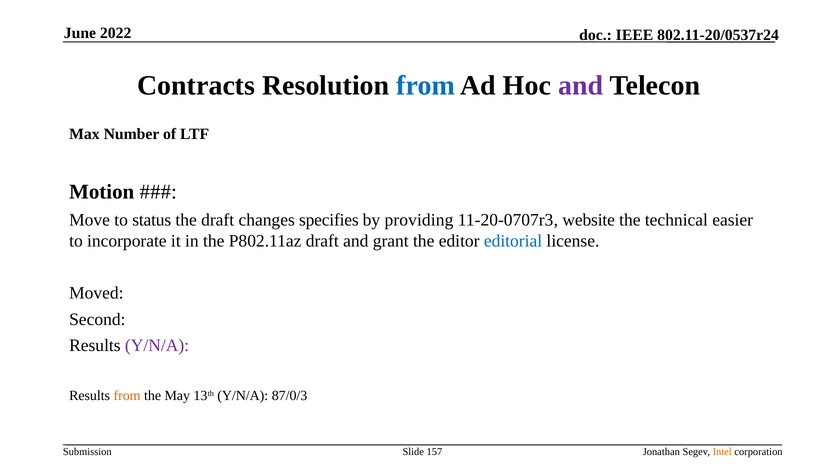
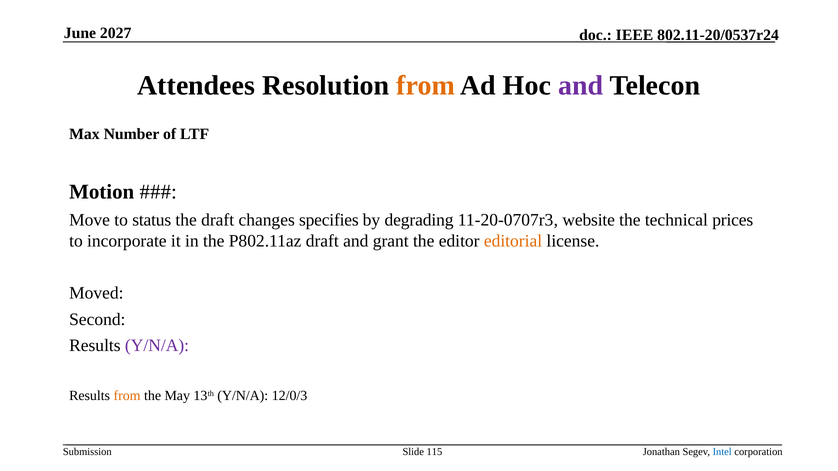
2022: 2022 -> 2027
Contracts: Contracts -> Attendees
from at (426, 86) colour: blue -> orange
providing: providing -> degrading
easier: easier -> prices
editorial colour: blue -> orange
87/0/3: 87/0/3 -> 12/0/3
157: 157 -> 115
Intel colour: orange -> blue
